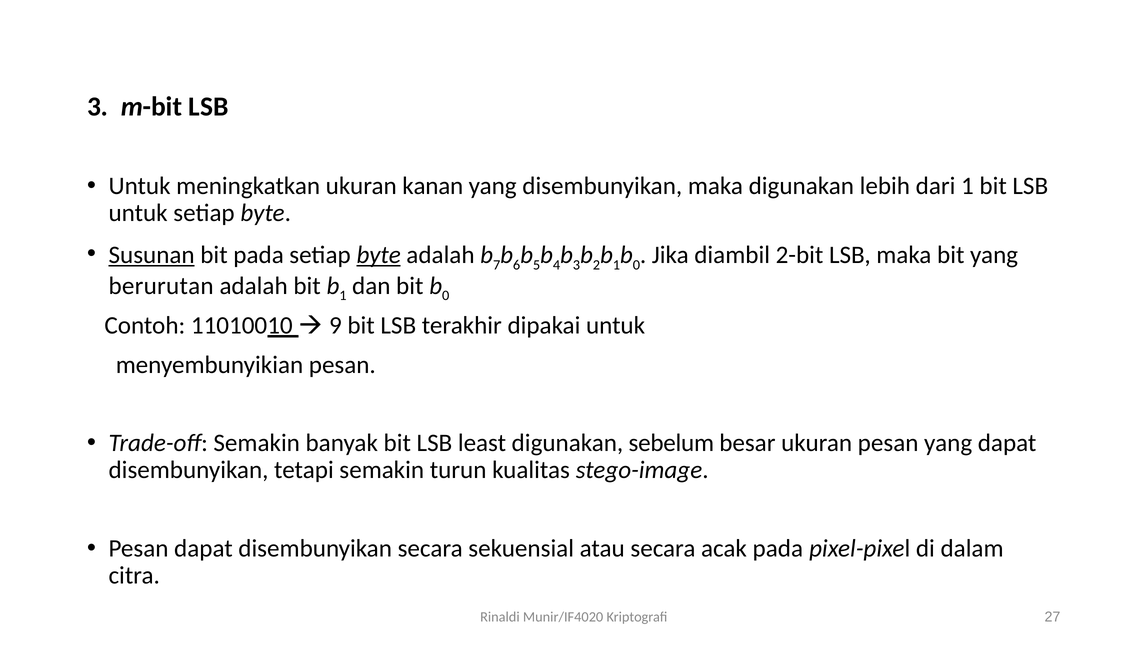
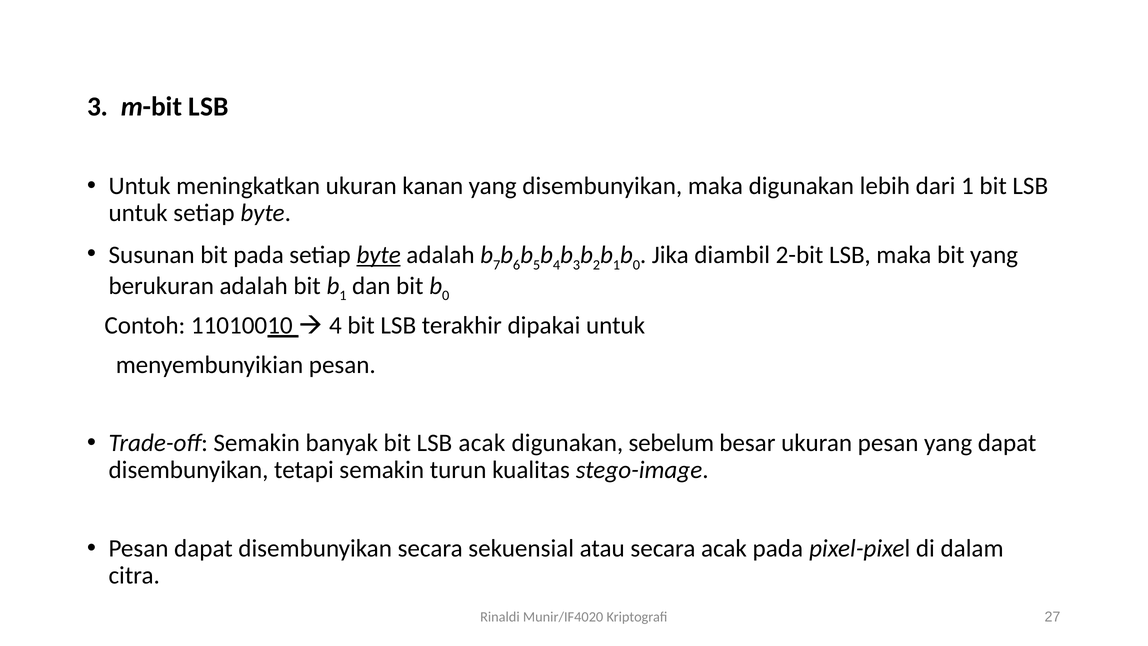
Susunan underline: present -> none
berurutan: berurutan -> berukuran
9 at (335, 325): 9 -> 4
LSB least: least -> acak
